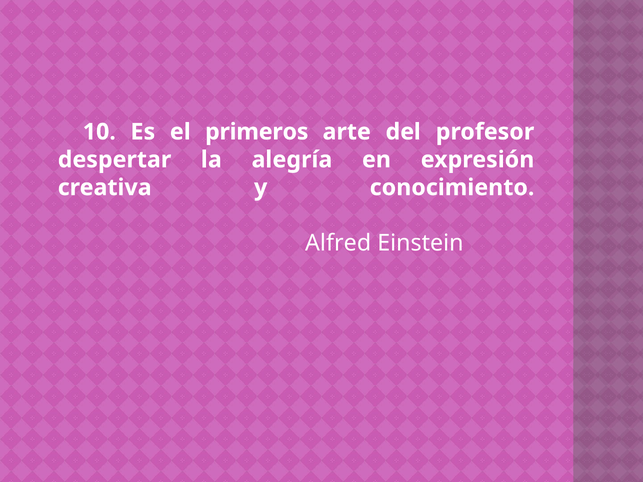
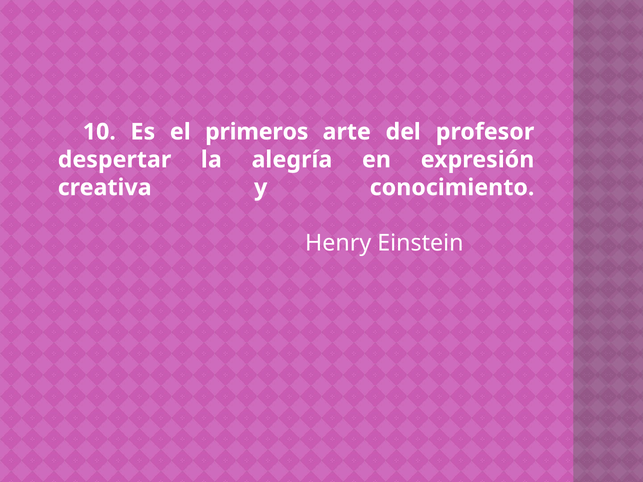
Alfred: Alfred -> Henry
